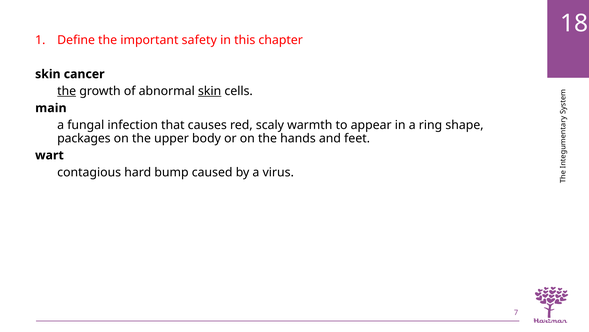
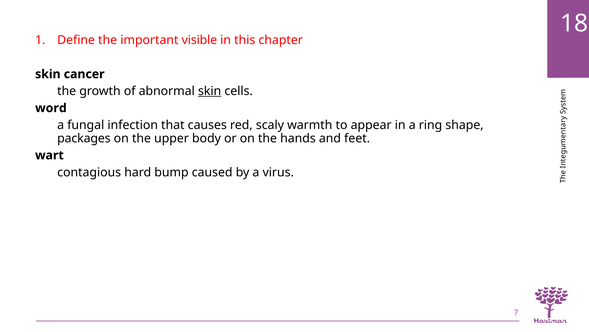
safety: safety -> visible
the at (67, 91) underline: present -> none
main: main -> word
